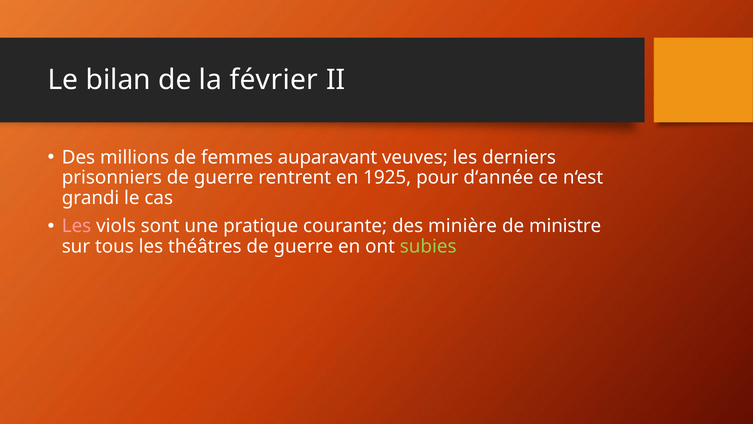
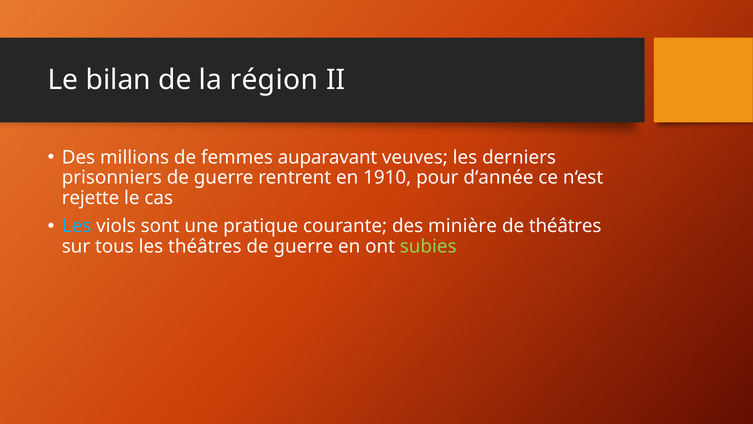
février: février -> région
1925: 1925 -> 1910
grandi: grandi -> rejette
Les at (77, 226) colour: pink -> light blue
de ministre: ministre -> théâtres
